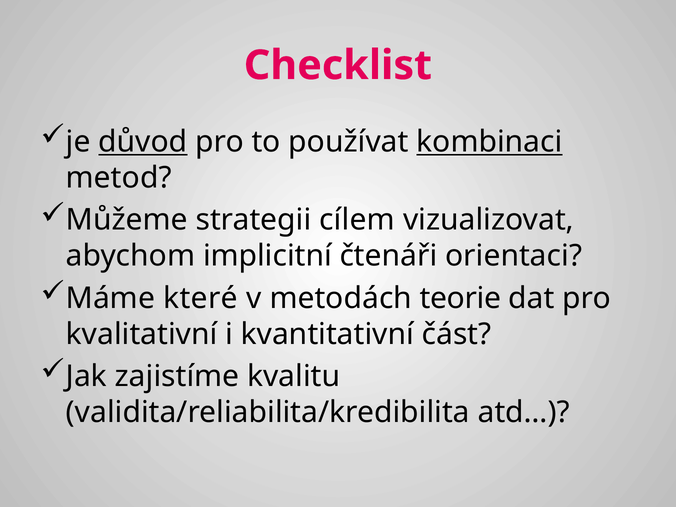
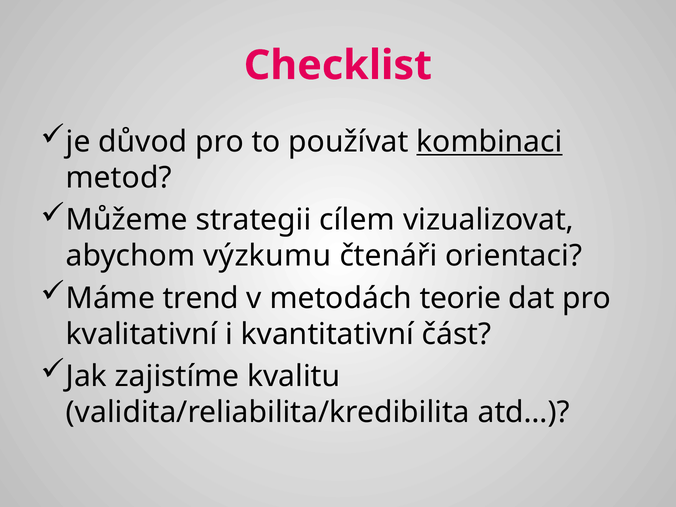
důvod underline: present -> none
implicitní: implicitní -> výzkumu
které: které -> trend
